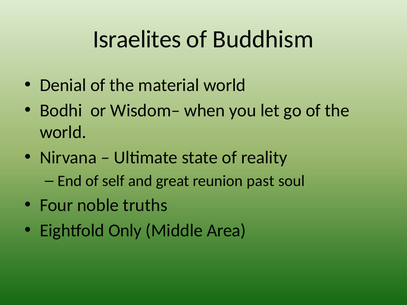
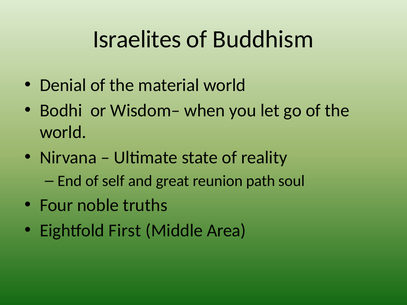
past: past -> path
Only: Only -> First
